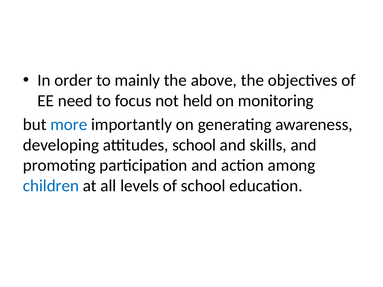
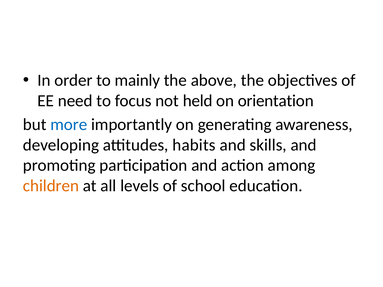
monitoring: monitoring -> orientation
attitudes school: school -> habits
children colour: blue -> orange
